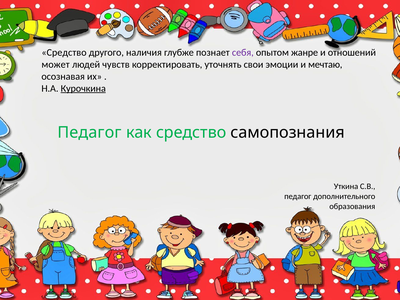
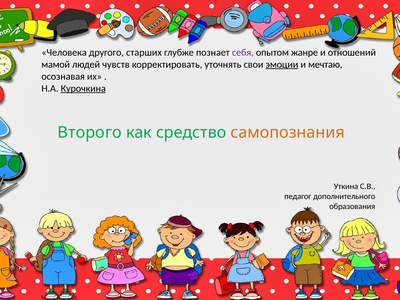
Средство at (64, 52): Средство -> Человека
наличия: наличия -> старших
может: может -> мамой
эмоции underline: none -> present
Педагог at (90, 132): Педагог -> Второго
самопознания colour: black -> orange
